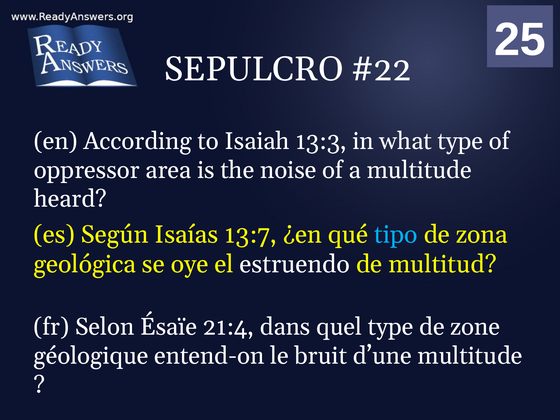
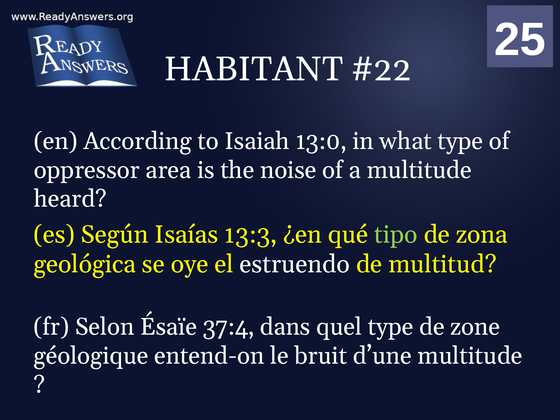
SEPULCRO: SEPULCRO -> HABITANT
13:3: 13:3 -> 13:0
13:7: 13:7 -> 13:3
tipo colour: light blue -> light green
21:4: 21:4 -> 37:4
